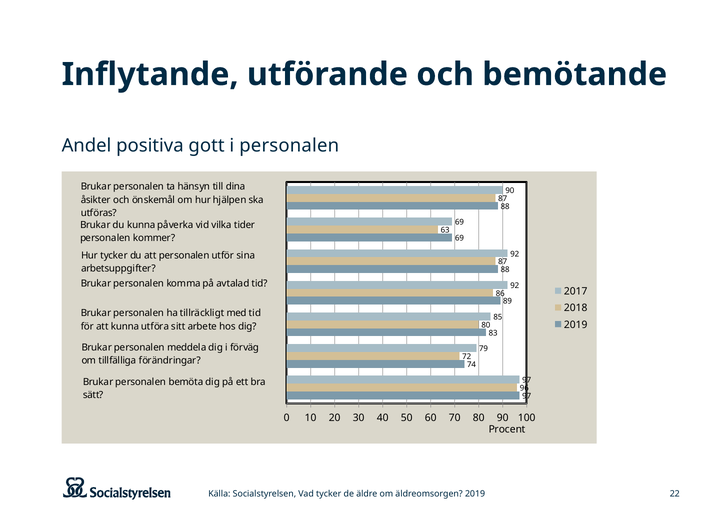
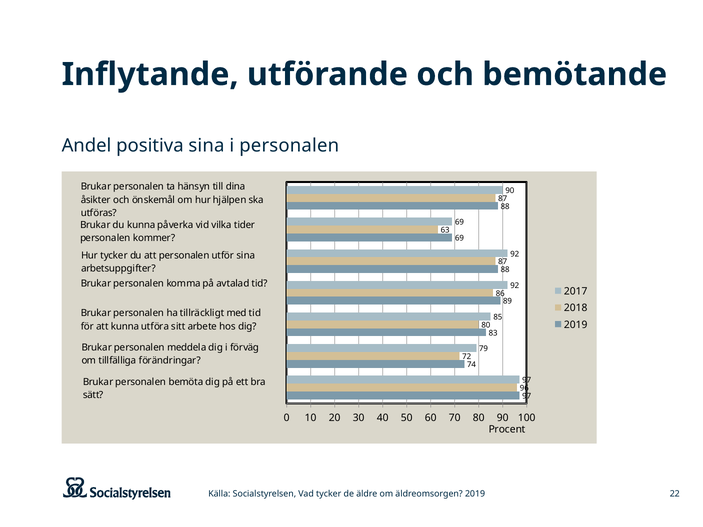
positiva gott: gott -> sina
